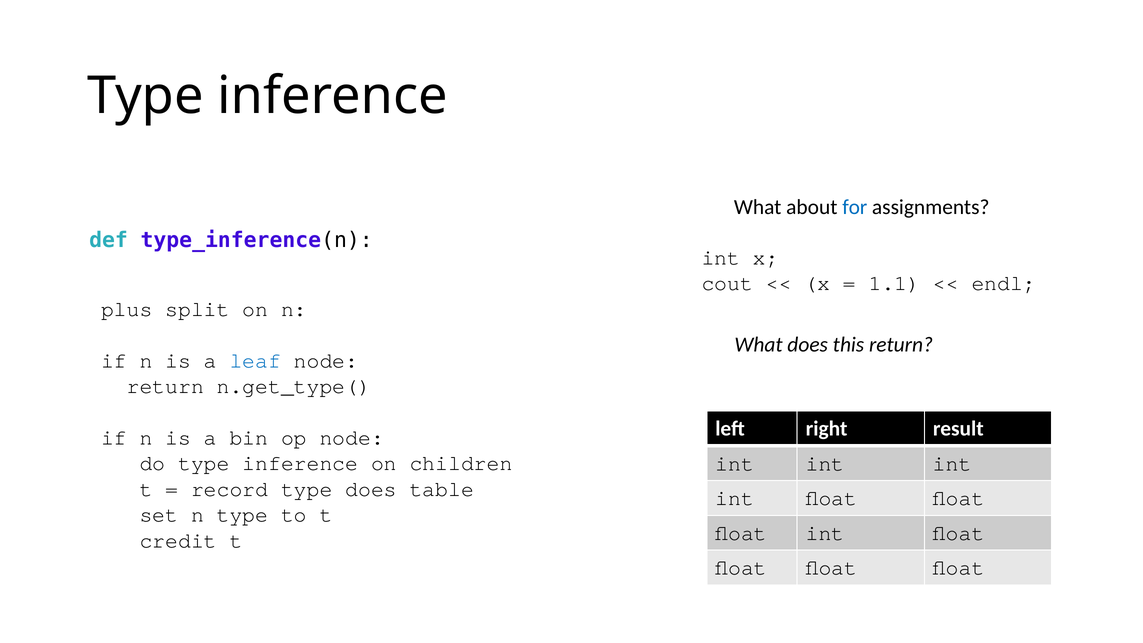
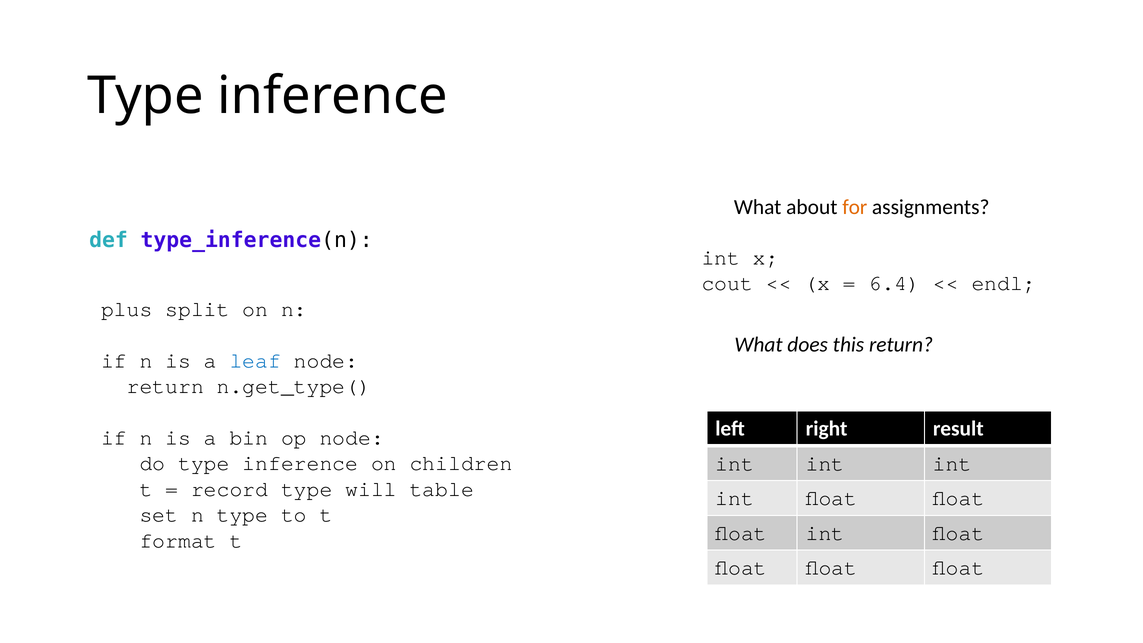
for colour: blue -> orange
1.1: 1.1 -> 6.4
type does: does -> will
credit: credit -> format
